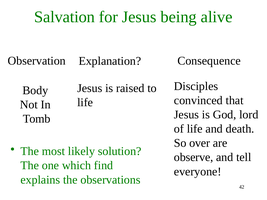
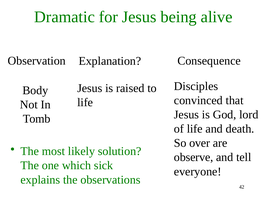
Salvation: Salvation -> Dramatic
find: find -> sick
